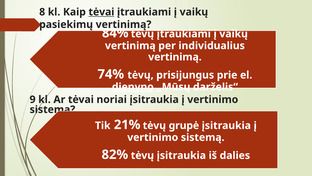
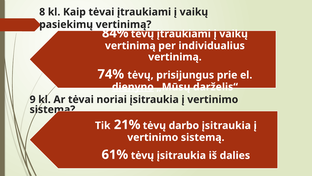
tėvai at (101, 12) underline: present -> none
grupė: grupė -> darbo
82%: 82% -> 61%
